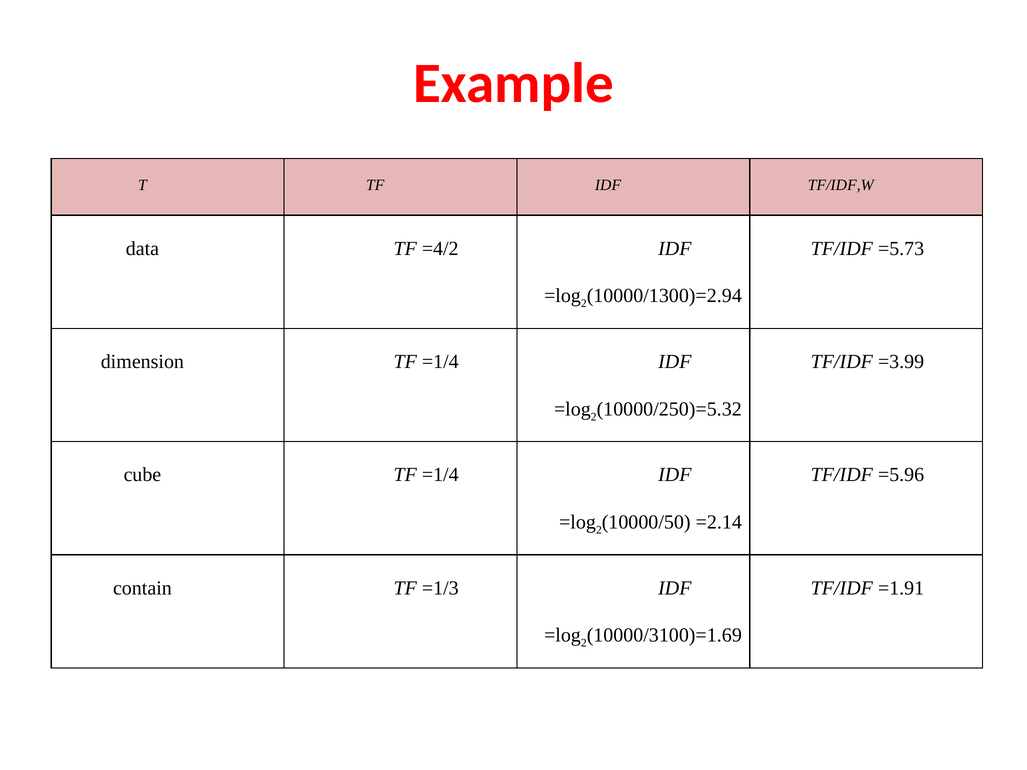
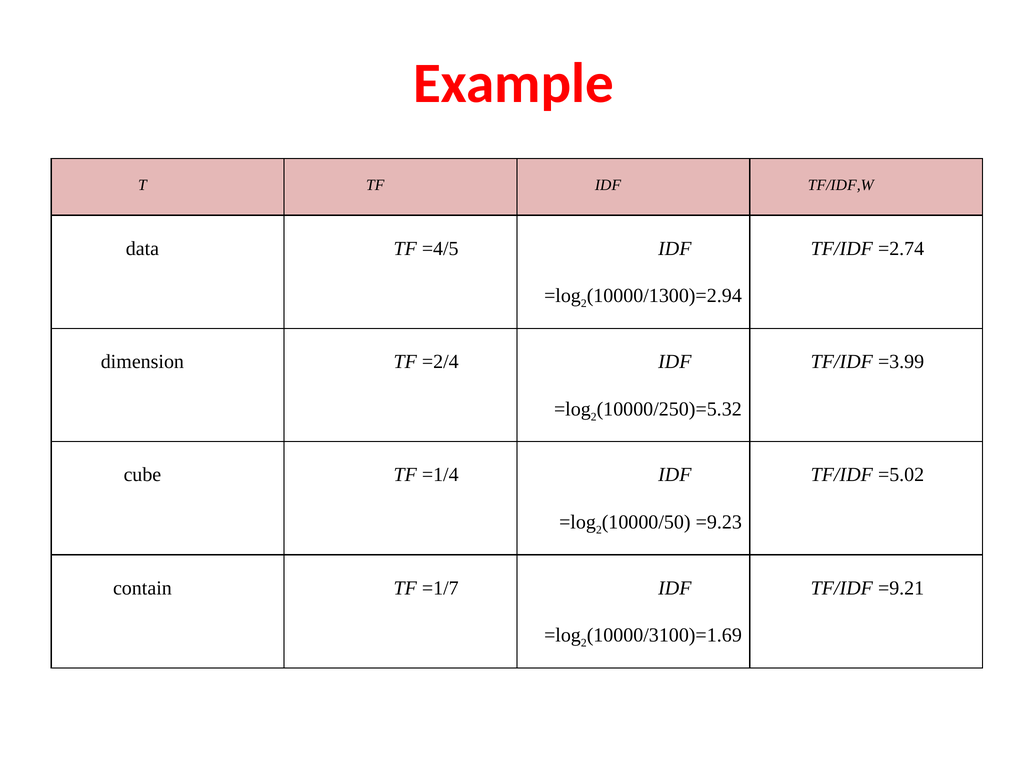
=4/2: =4/2 -> =4/5
=5.73: =5.73 -> =2.74
dimension TF =1/4: =1/4 -> =2/4
=5.96: =5.96 -> =5.02
=2.14: =2.14 -> =9.23
=1/3: =1/3 -> =1/7
=1.91: =1.91 -> =9.21
